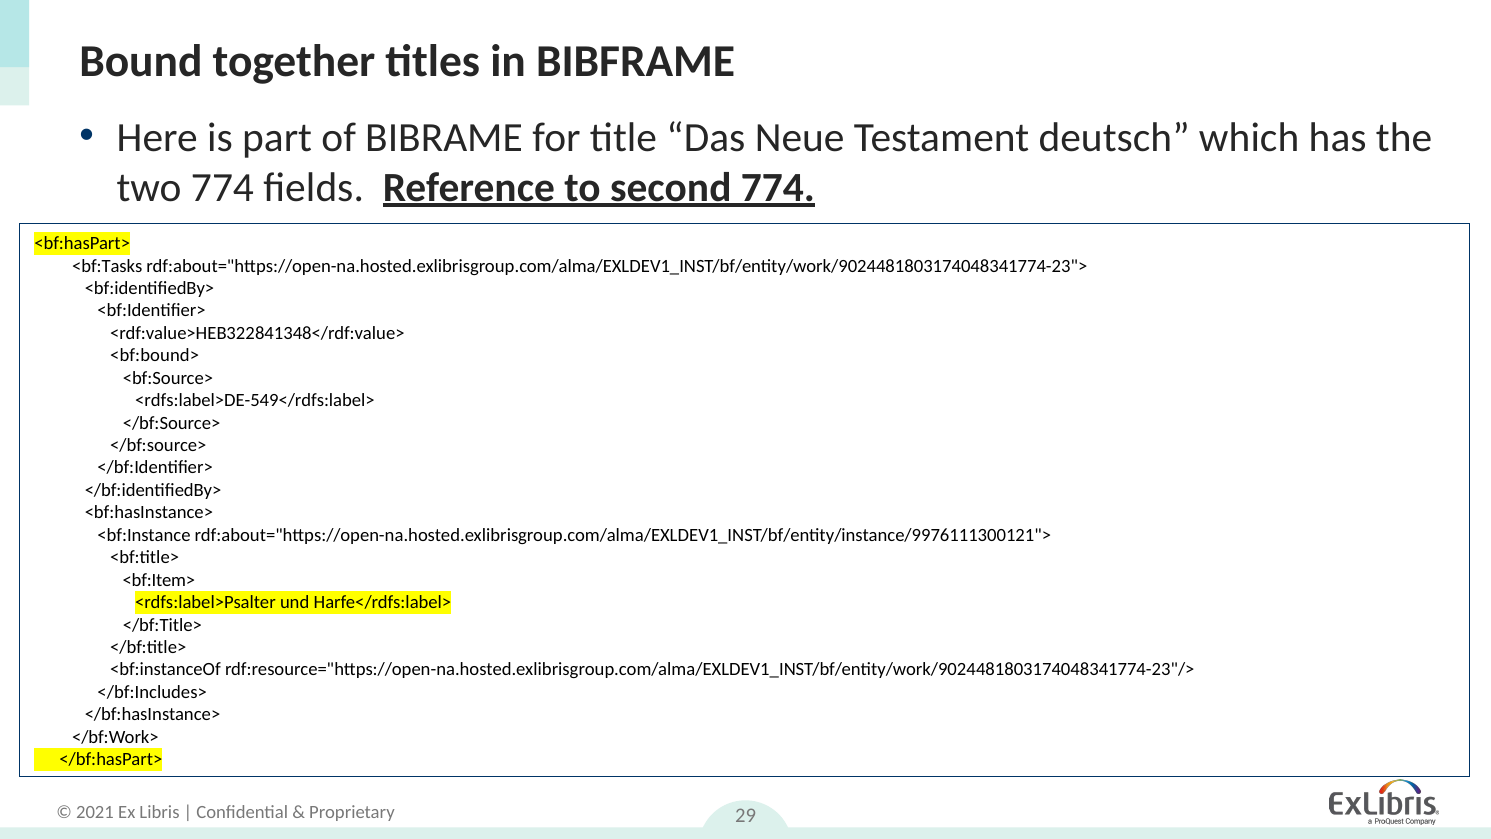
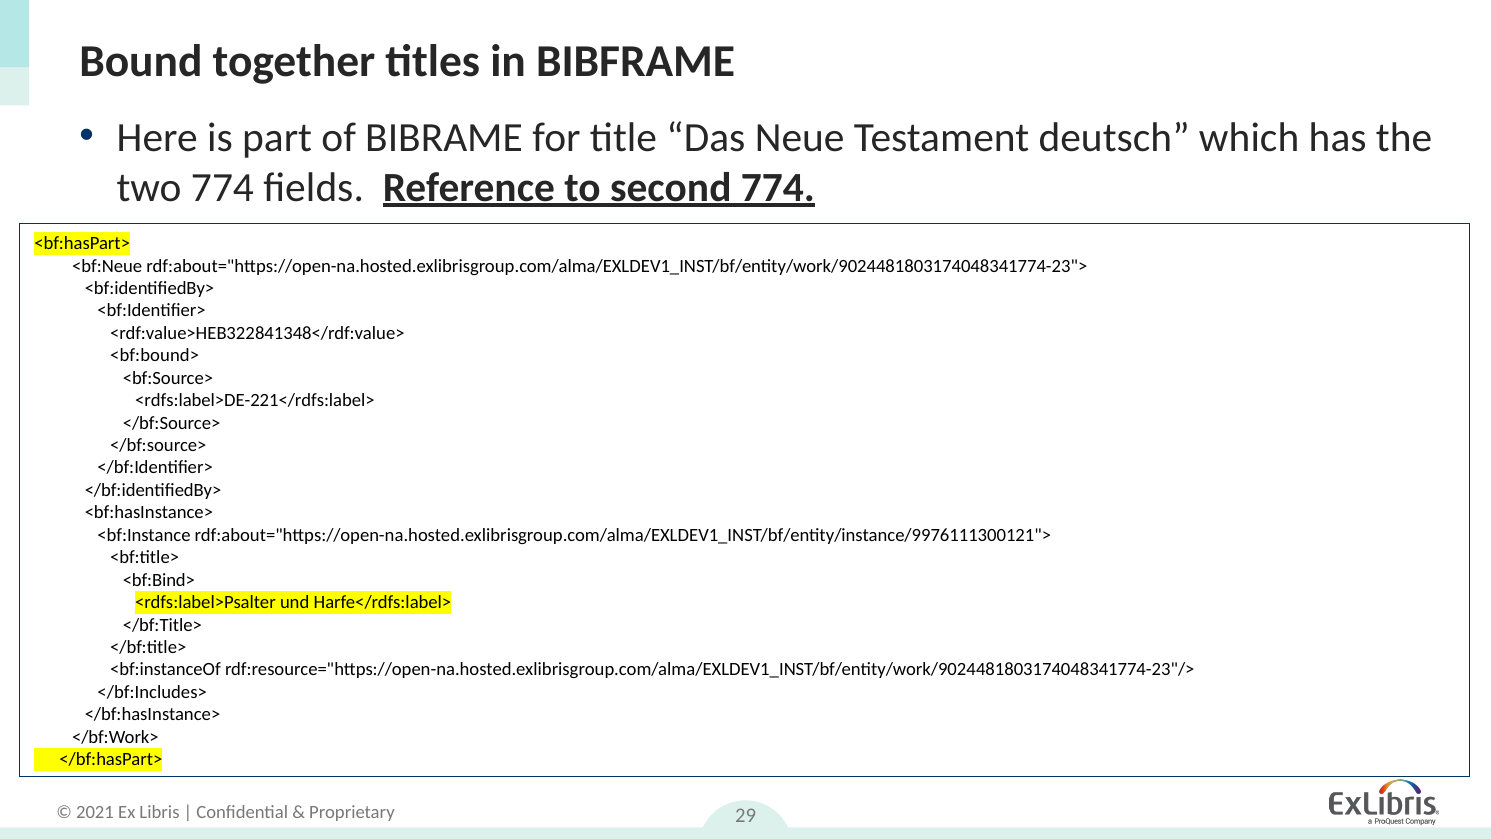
<bf:Tasks: <bf:Tasks -> <bf:Neue
<rdfs:label>DE-549</rdfs:label>: <rdfs:label>DE-549</rdfs:label> -> <rdfs:label>DE-221</rdfs:label>
<bf:Item>: <bf:Item> -> <bf:Bind>
